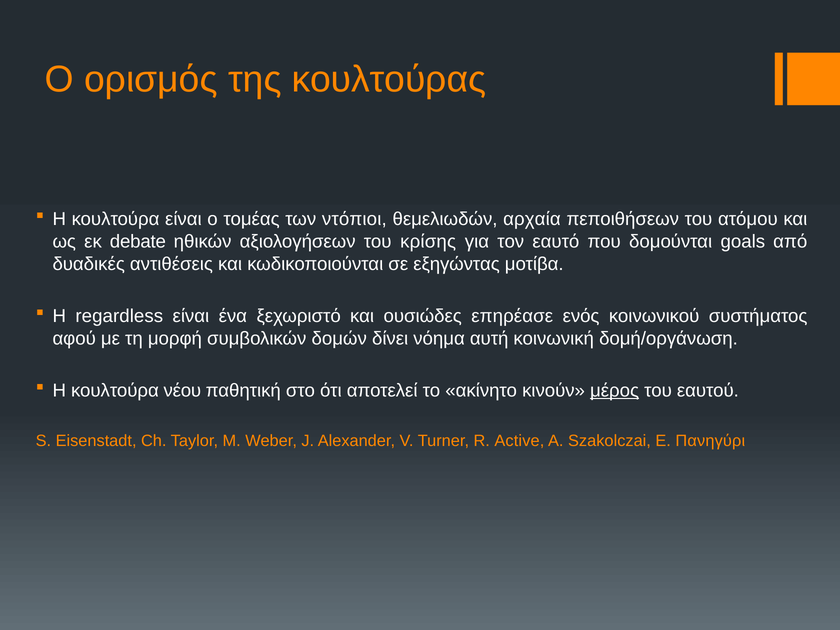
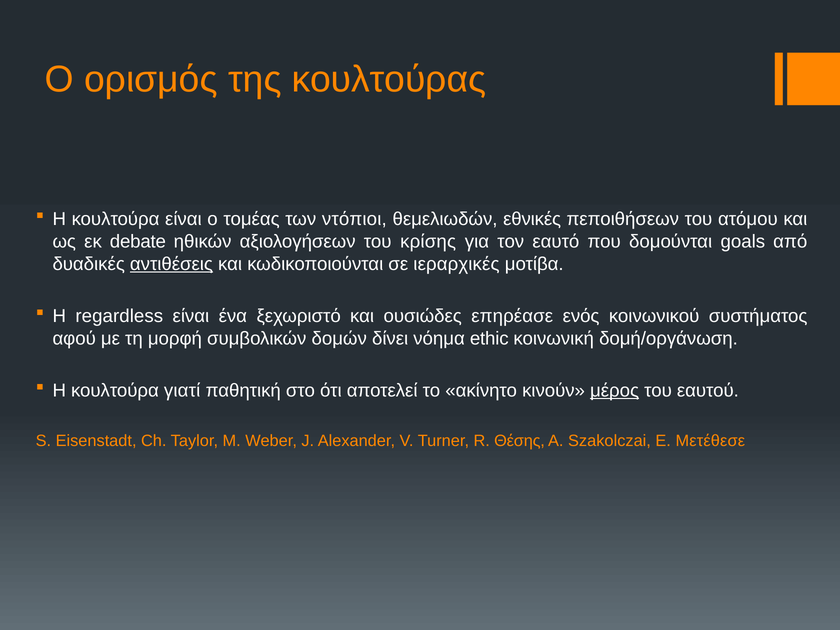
αρχαία: αρχαία -> εθνικές
αντιθέσεις underline: none -> present
εξηγώντας: εξηγώντας -> ιεραρχικές
αυτή: αυτή -> ethic
νέου: νέου -> γιατί
Active: Active -> Θέσης
Πανηγύρι: Πανηγύρι -> Μετέθεσε
